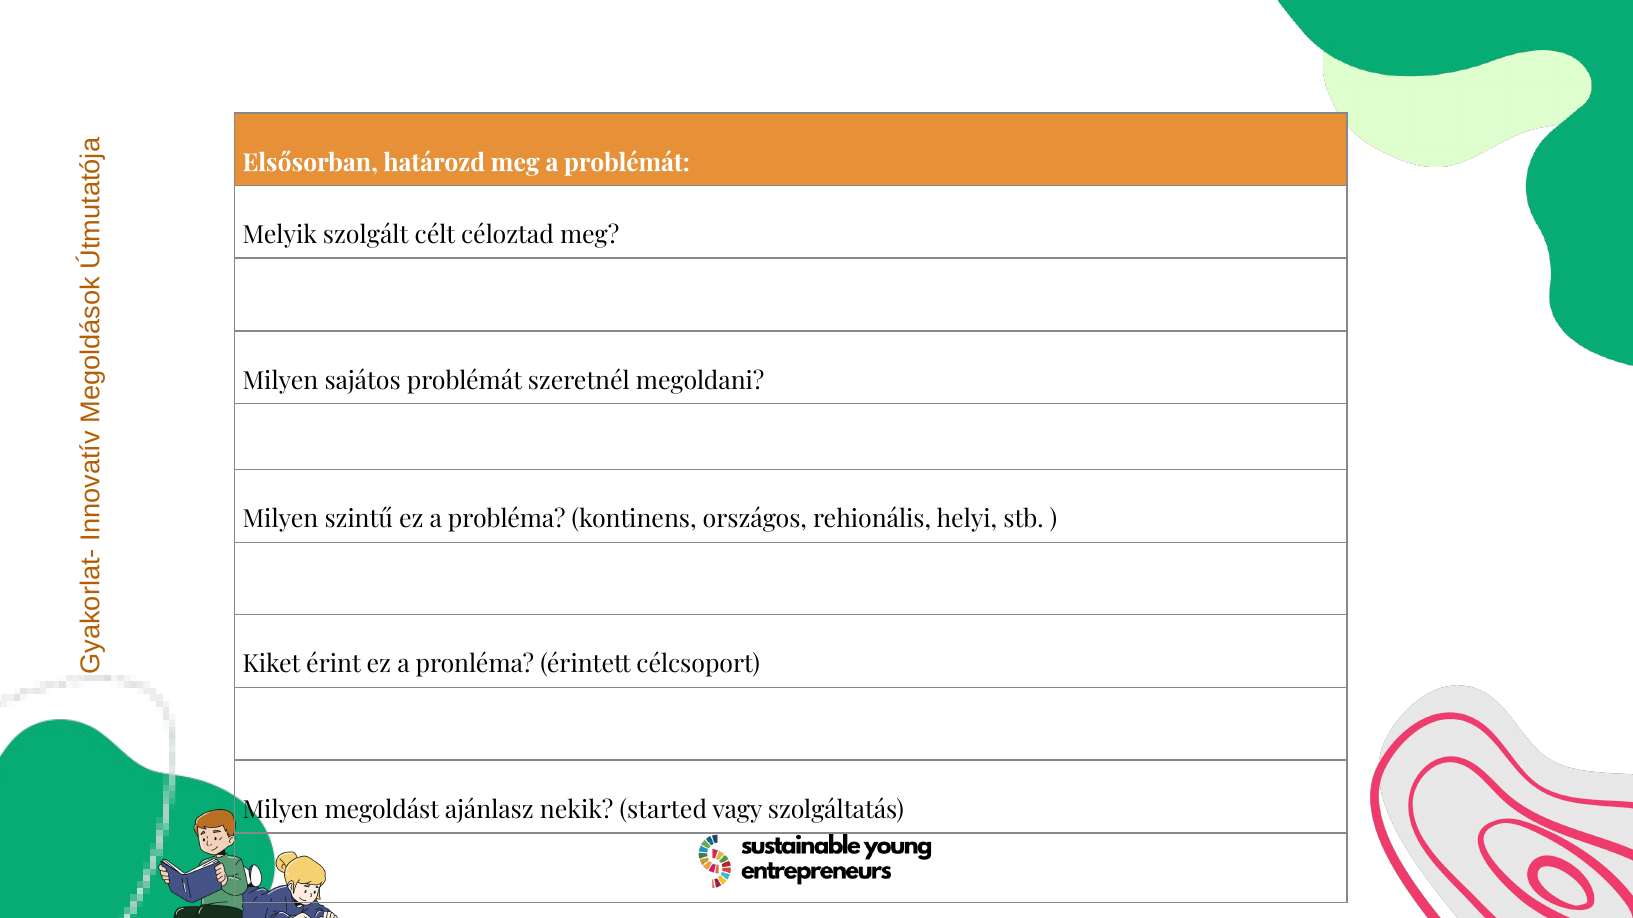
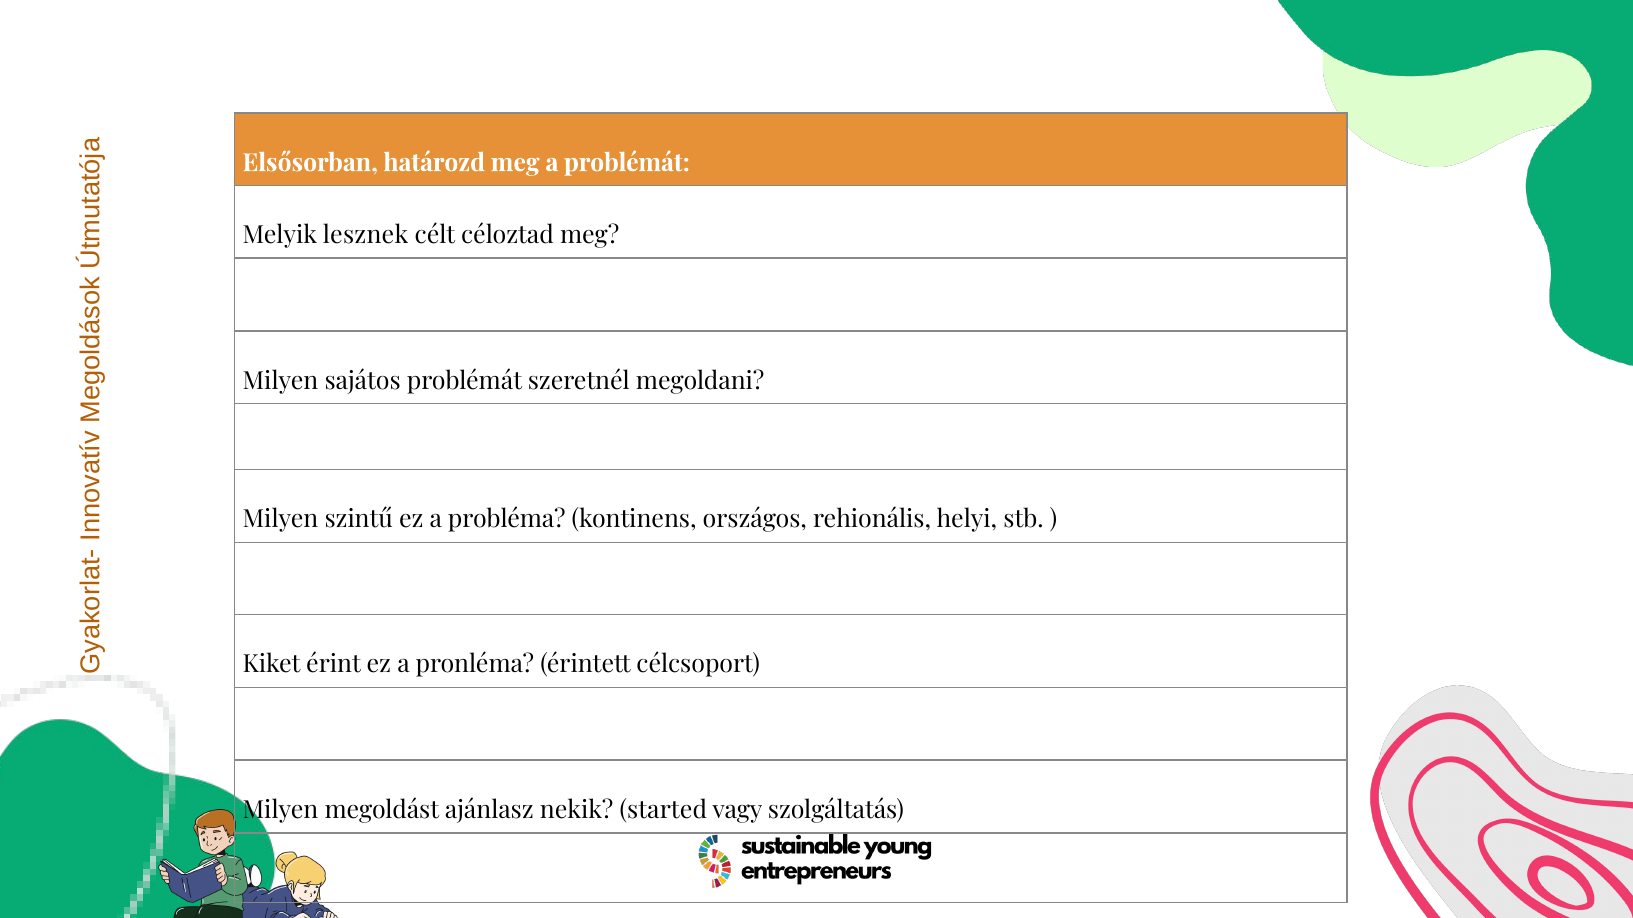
szolgált: szolgált -> lesznek
